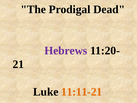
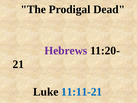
11:11-21 colour: orange -> blue
